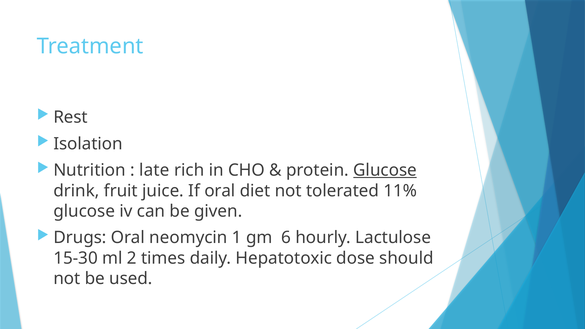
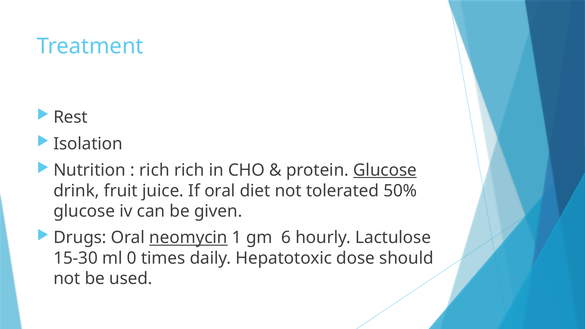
late at (154, 170): late -> rich
11%: 11% -> 50%
neomycin underline: none -> present
2: 2 -> 0
